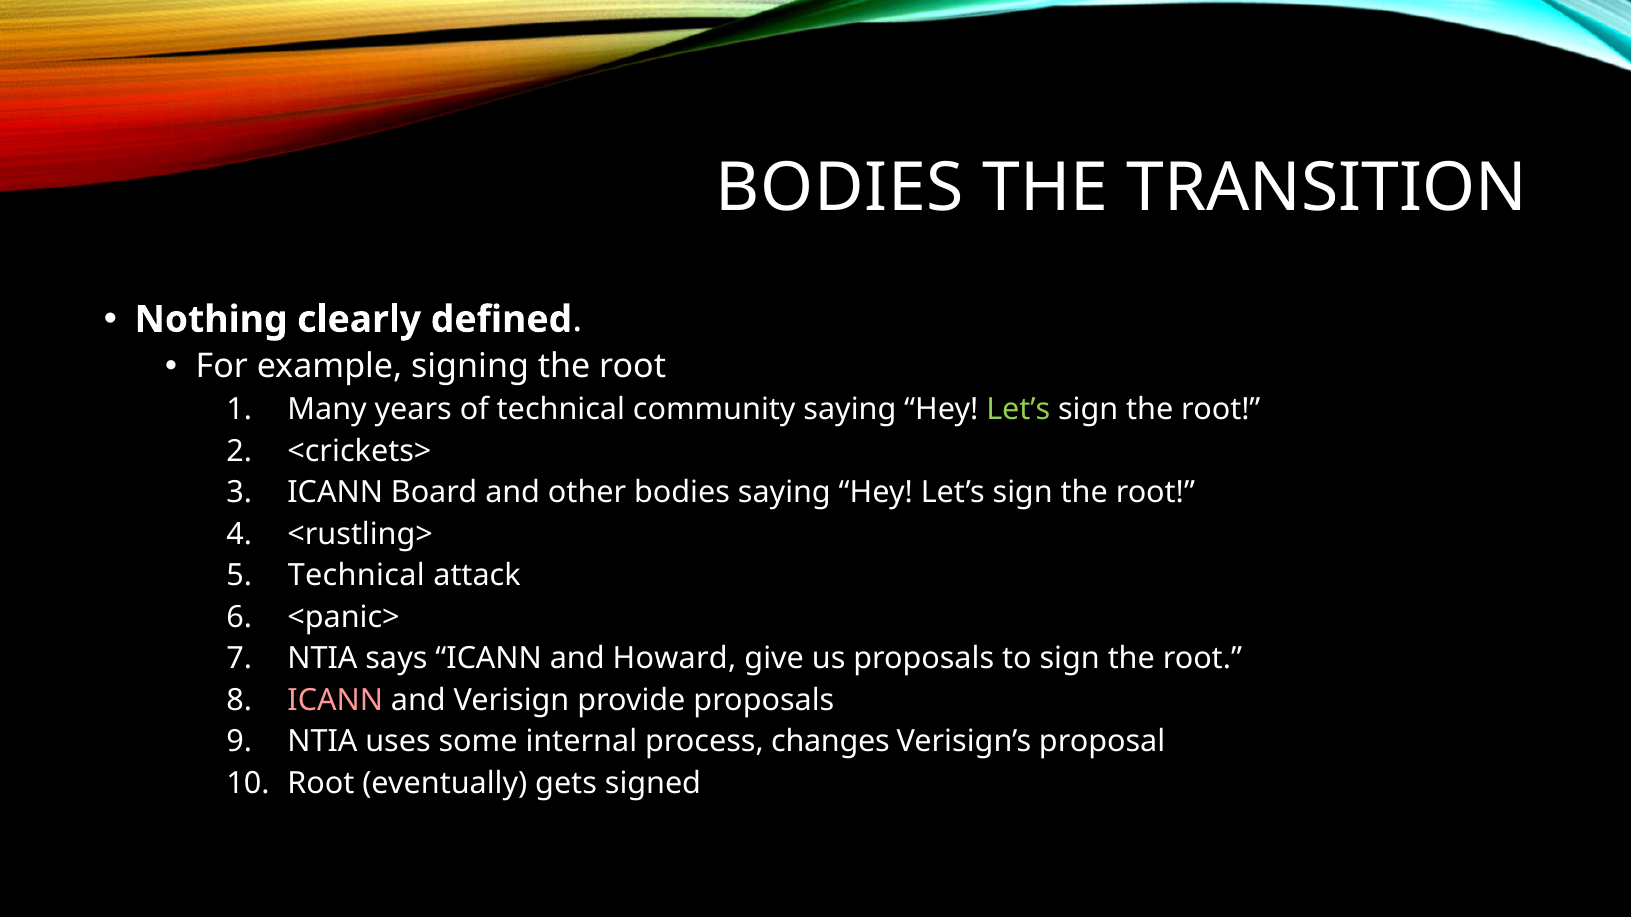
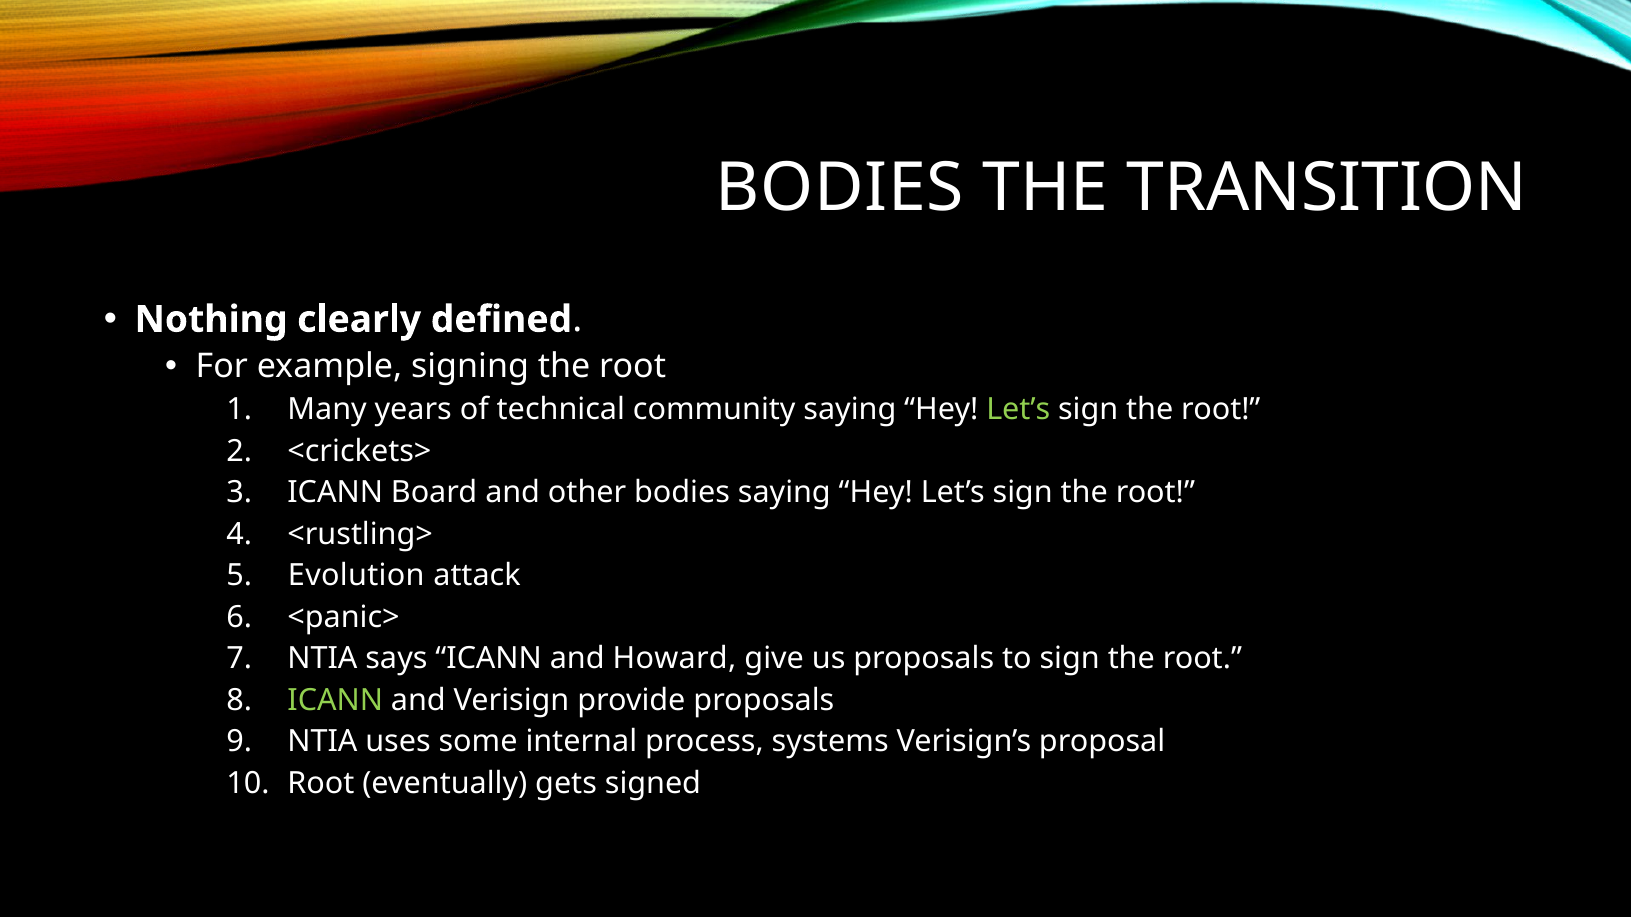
Technical at (356, 576): Technical -> Evolution
ICANN at (335, 701) colour: pink -> light green
changes: changes -> systems
